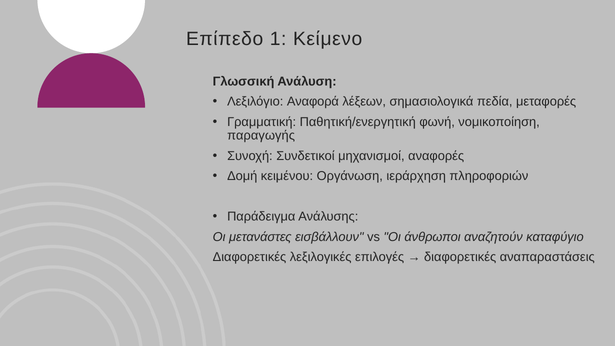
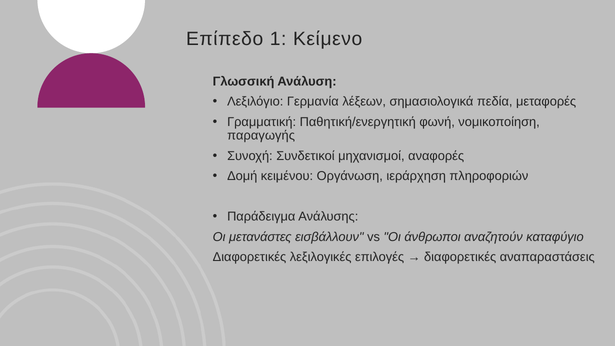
Αναφορά: Αναφορά -> Γερμανία
